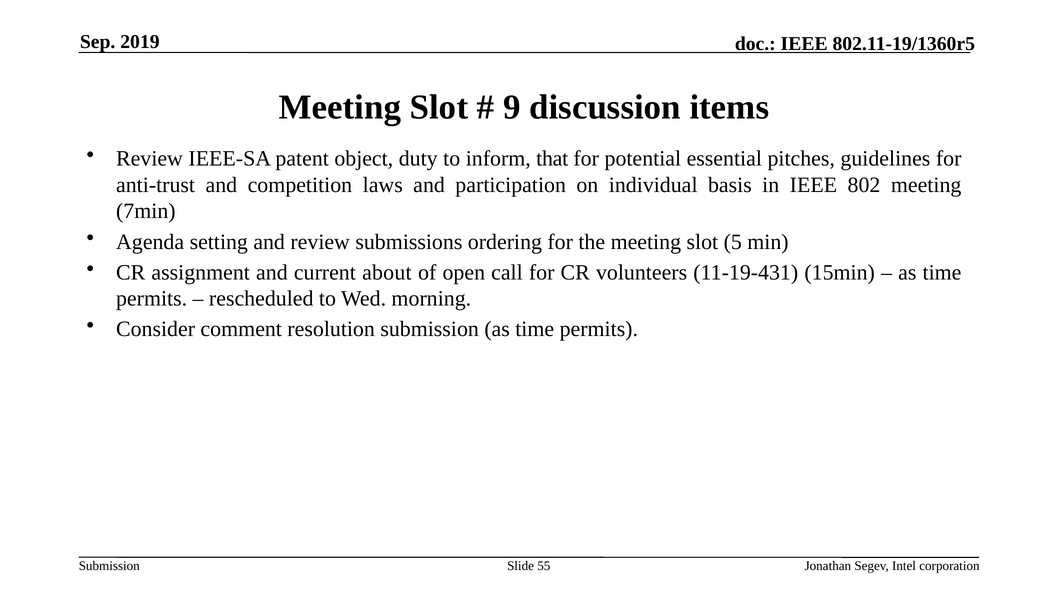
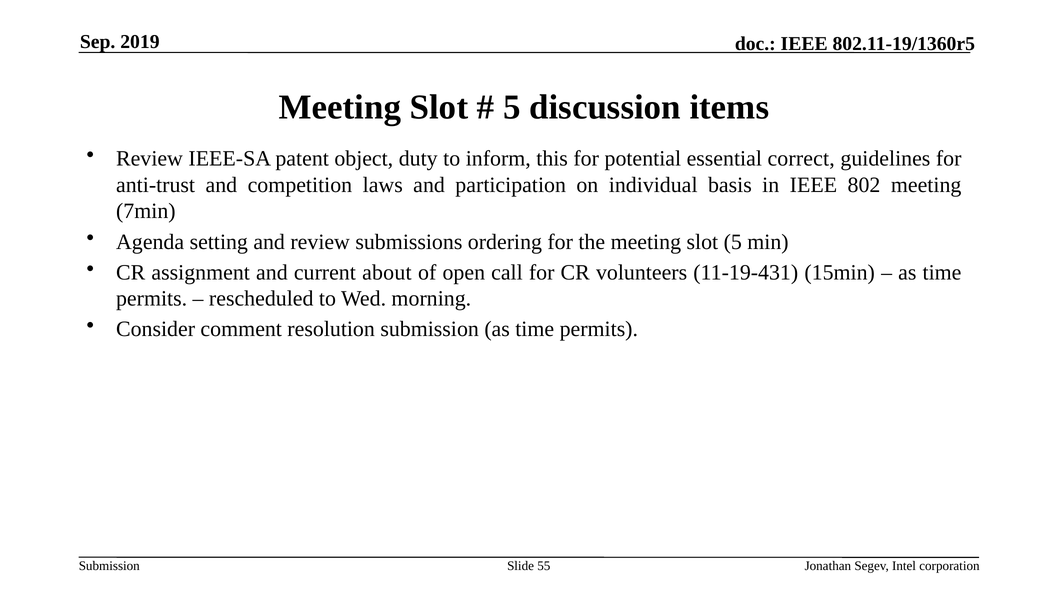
9 at (512, 107): 9 -> 5
that: that -> this
pitches: pitches -> correct
